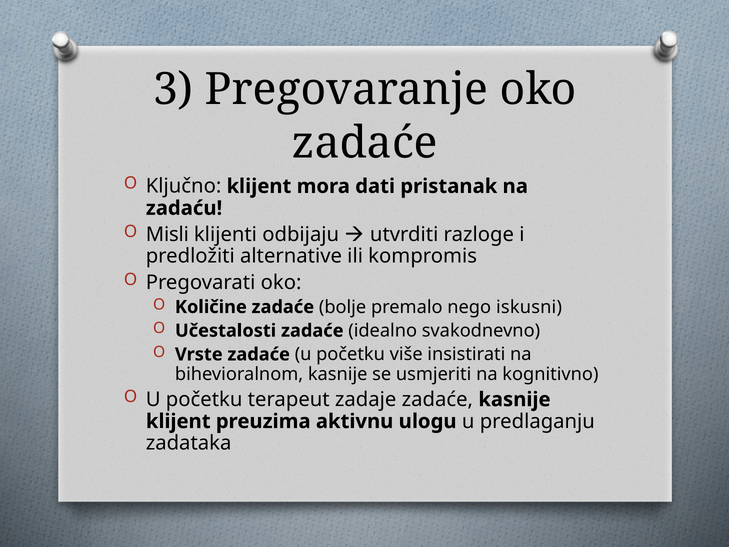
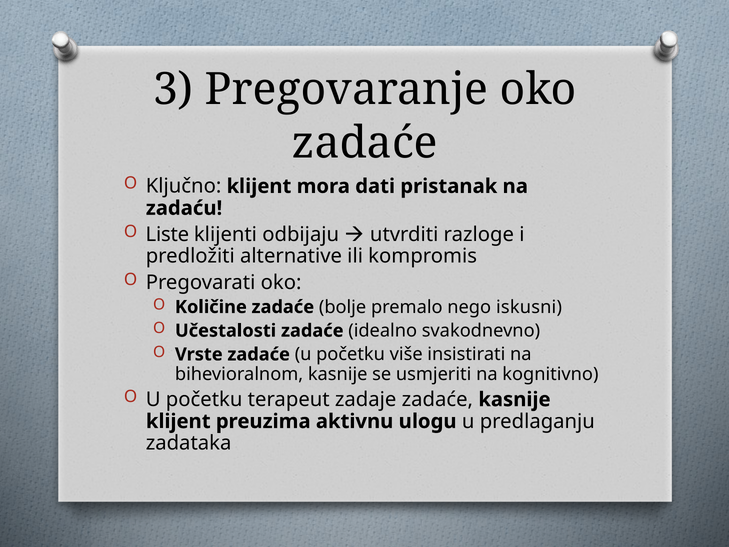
Misli: Misli -> Liste
